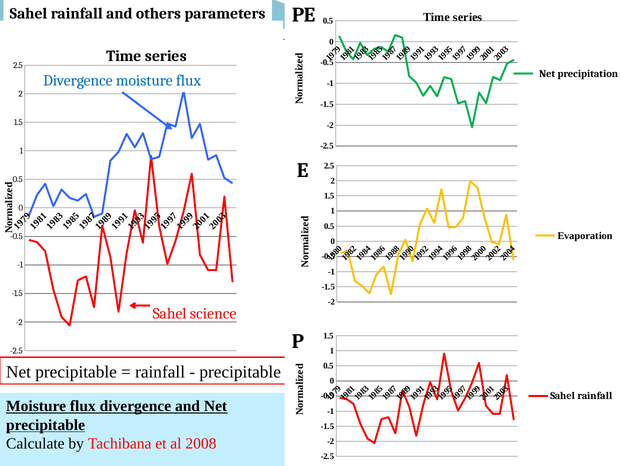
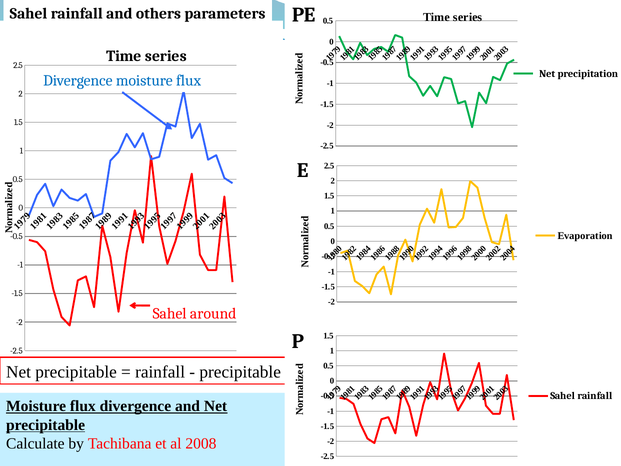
science: science -> around
